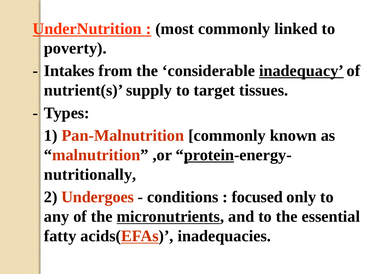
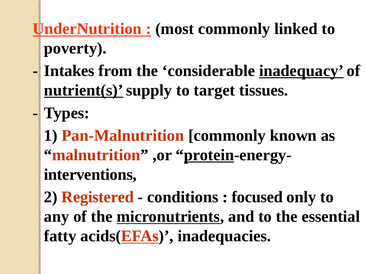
nutrient(s underline: none -> present
nutritionally: nutritionally -> interventions
Undergoes: Undergoes -> Registered
